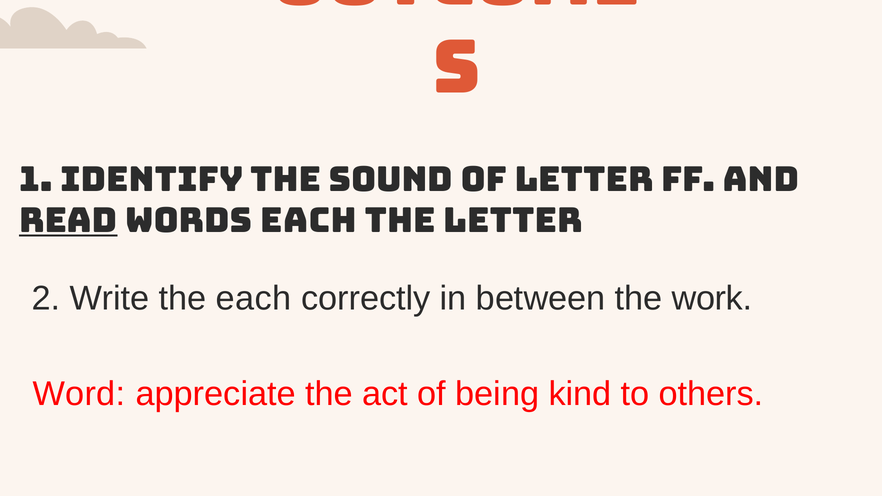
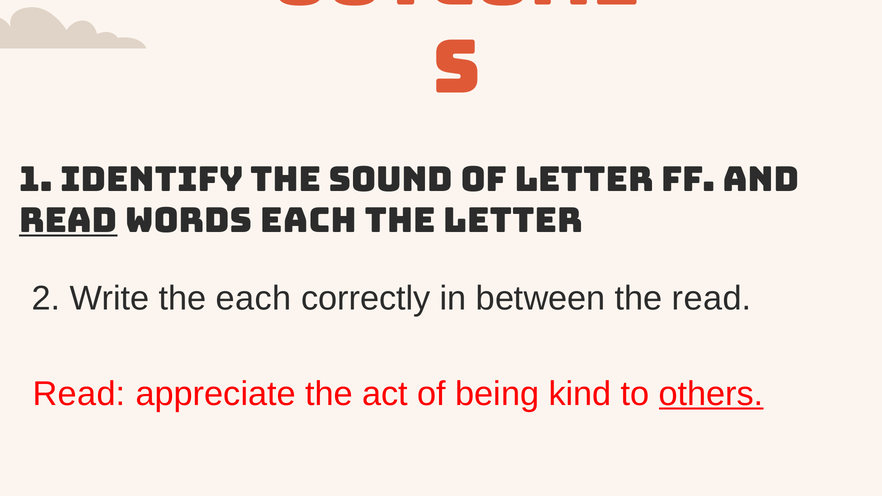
the work: work -> read
Word at (79, 394): Word -> Read
others underline: none -> present
